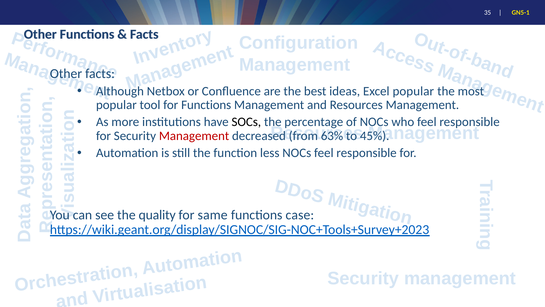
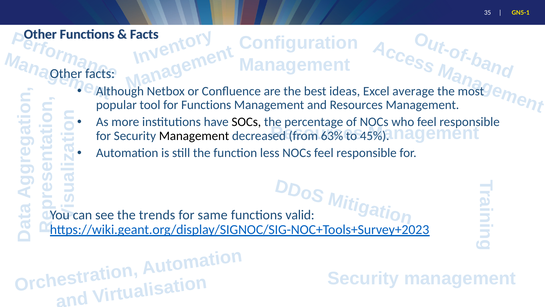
Excel popular: popular -> average
Management at (194, 136) colour: red -> black
quality: quality -> trends
case: case -> valid
